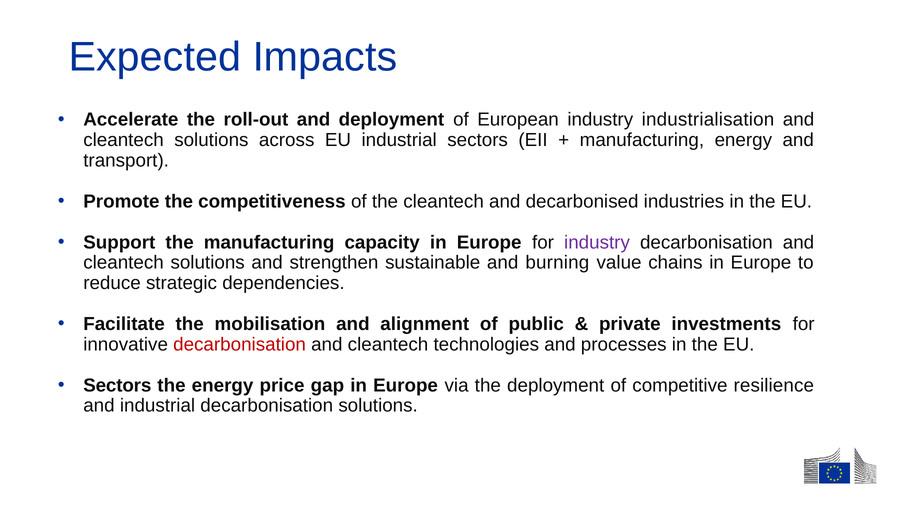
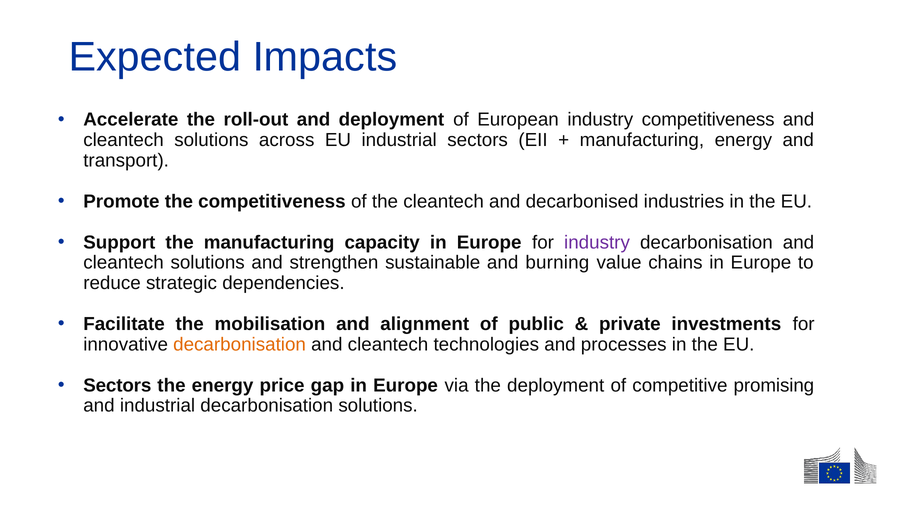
industry industrialisation: industrialisation -> competitiveness
decarbonisation at (240, 344) colour: red -> orange
resilience: resilience -> promising
